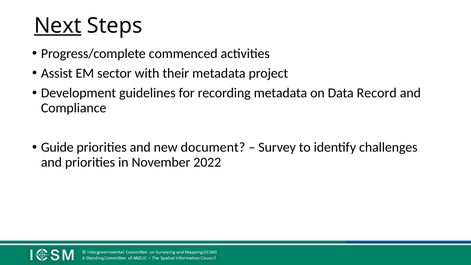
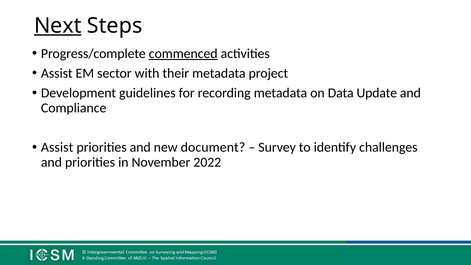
commenced underline: none -> present
Record: Record -> Update
Guide at (57, 147): Guide -> Assist
